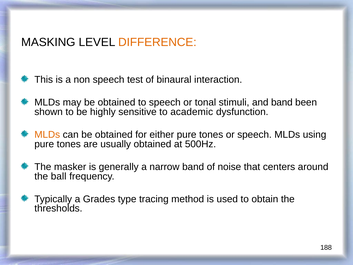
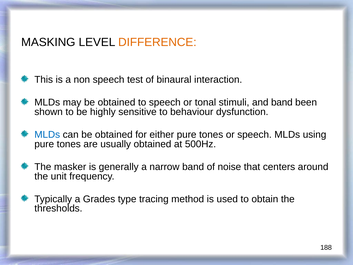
academic: academic -> behaviour
MLDs at (47, 135) colour: orange -> blue
ball: ball -> unit
